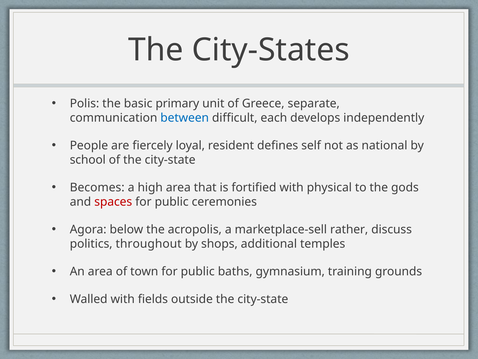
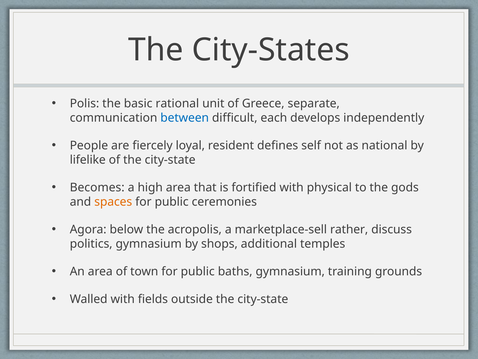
primary: primary -> rational
school: school -> lifelike
spaces colour: red -> orange
politics throughout: throughout -> gymnasium
